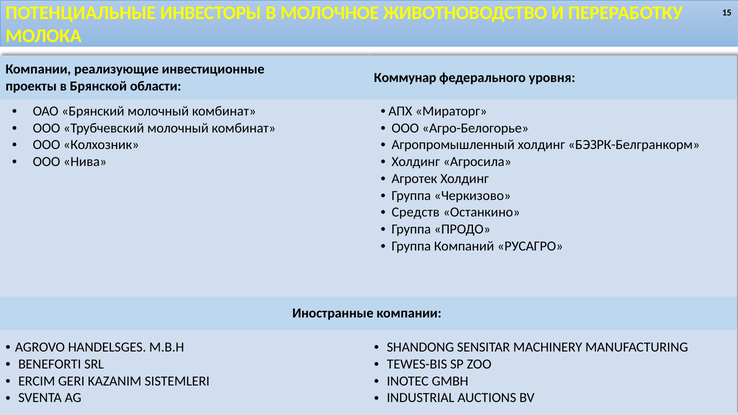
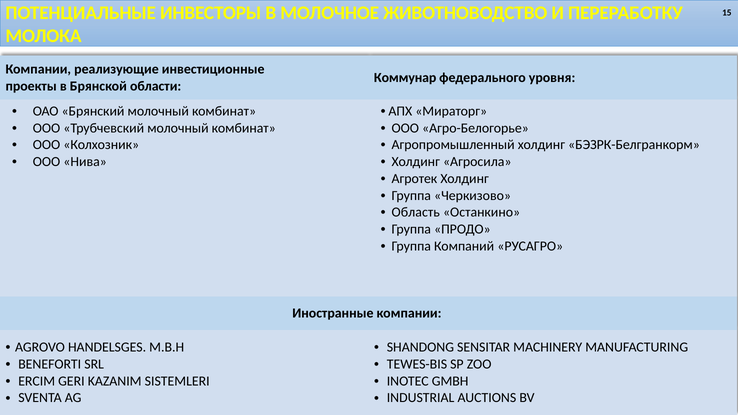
Средств: Средств -> Область
